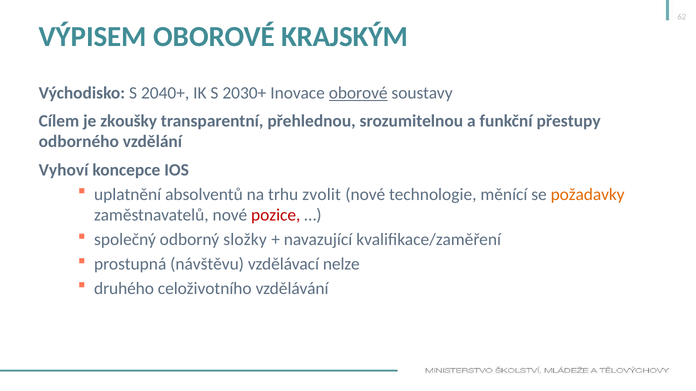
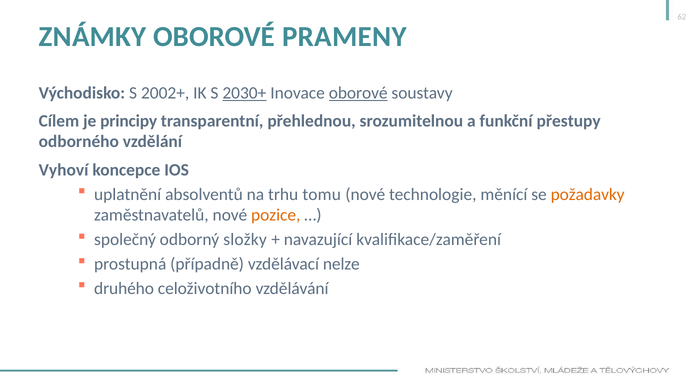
VÝPISEM: VÝPISEM -> ZNÁMKY
KRAJSKÝM: KRAJSKÝM -> PRAMENY
2040+: 2040+ -> 2002+
2030+ underline: none -> present
zkoušky: zkoušky -> principy
zvolit: zvolit -> tomu
pozice colour: red -> orange
návštěvu: návštěvu -> případně
